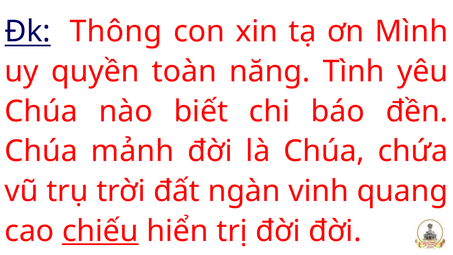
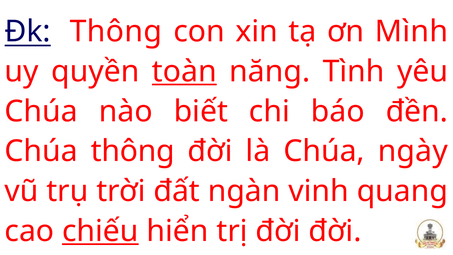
toàn underline: none -> present
Chúa mảnh: mảnh -> thông
chứa: chứa -> ngày
